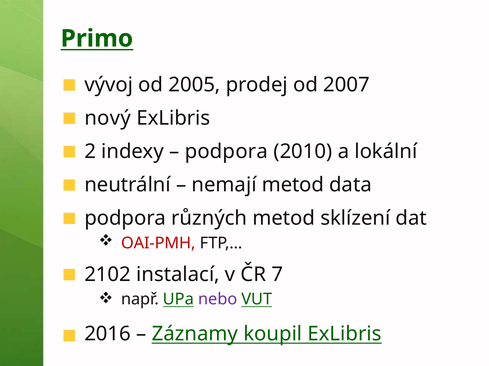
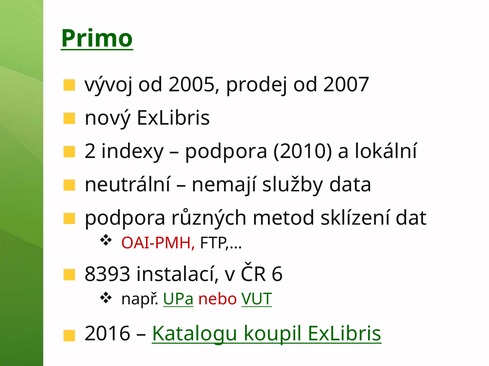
nemají metod: metod -> služby
2102: 2102 -> 8393
7: 7 -> 6
nebo colour: purple -> red
Záznamy: Záznamy -> Katalogu
